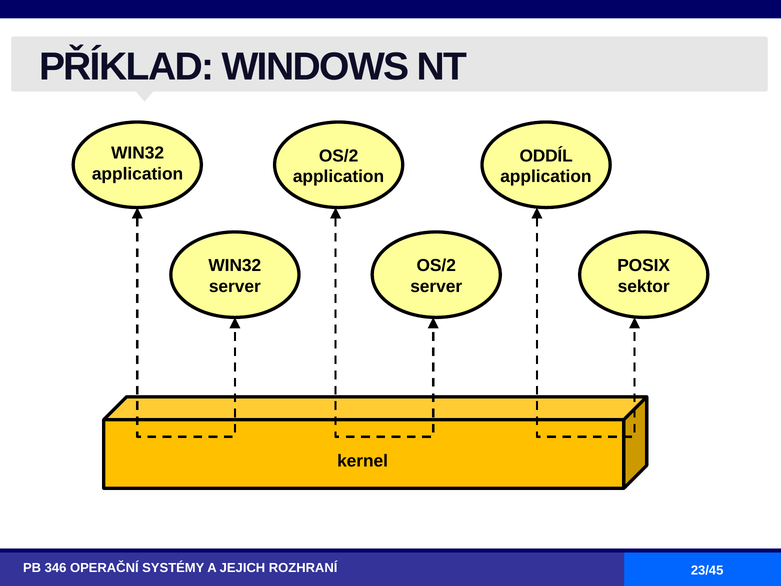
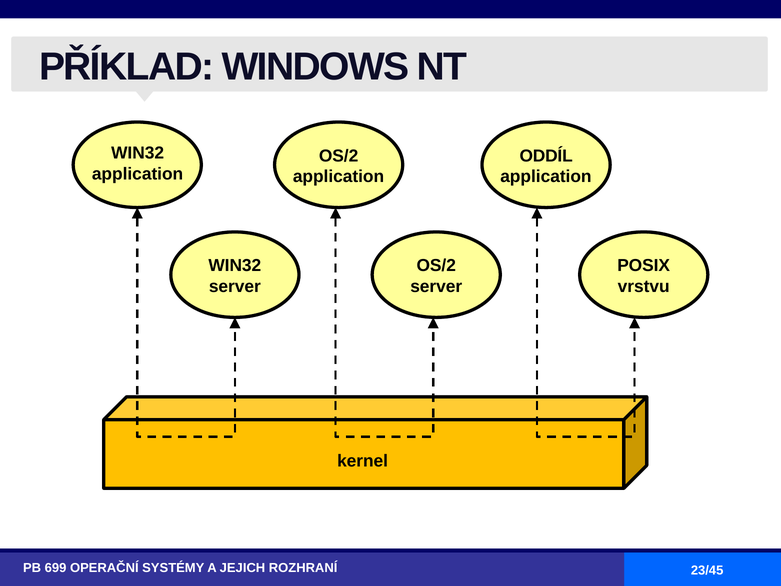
sektor: sektor -> vrstvu
346: 346 -> 699
